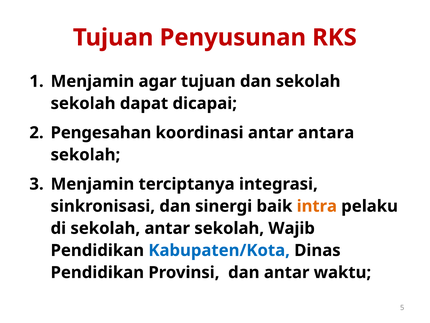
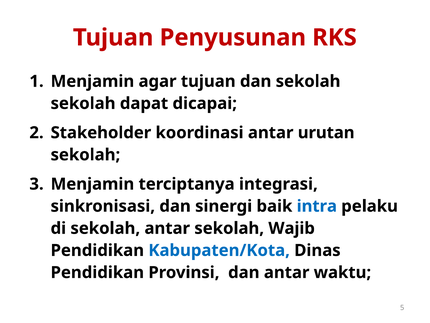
Pengesahan: Pengesahan -> Stakeholder
antara: antara -> urutan
intra colour: orange -> blue
